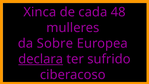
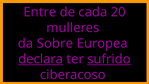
Xinca: Xinca -> Entre
48: 48 -> 20
sufrido underline: none -> present
